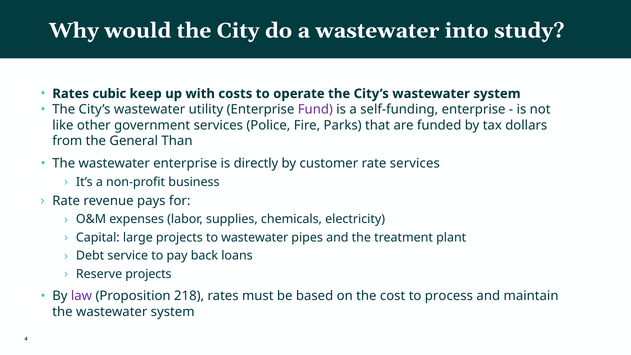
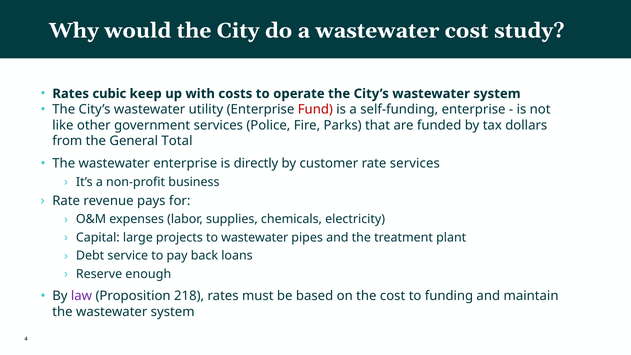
wastewater into: into -> cost
Fund colour: purple -> red
Than: Than -> Total
Reserve projects: projects -> enough
process: process -> funding
